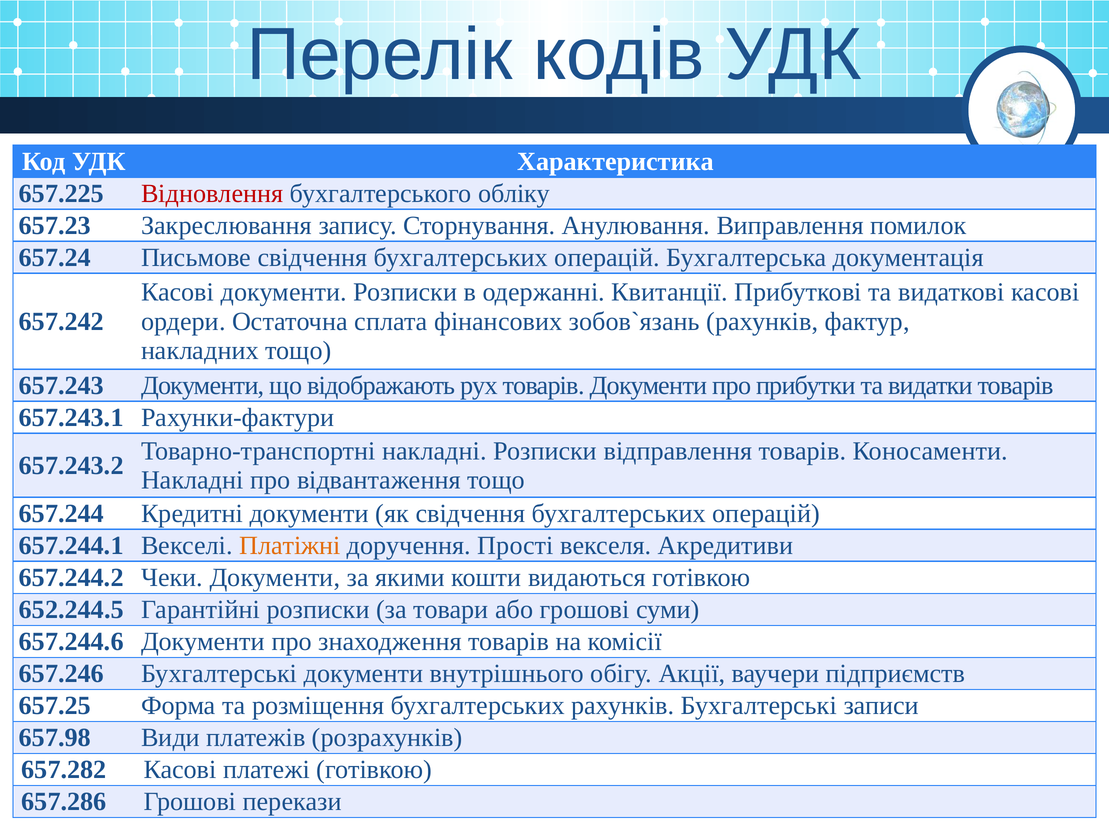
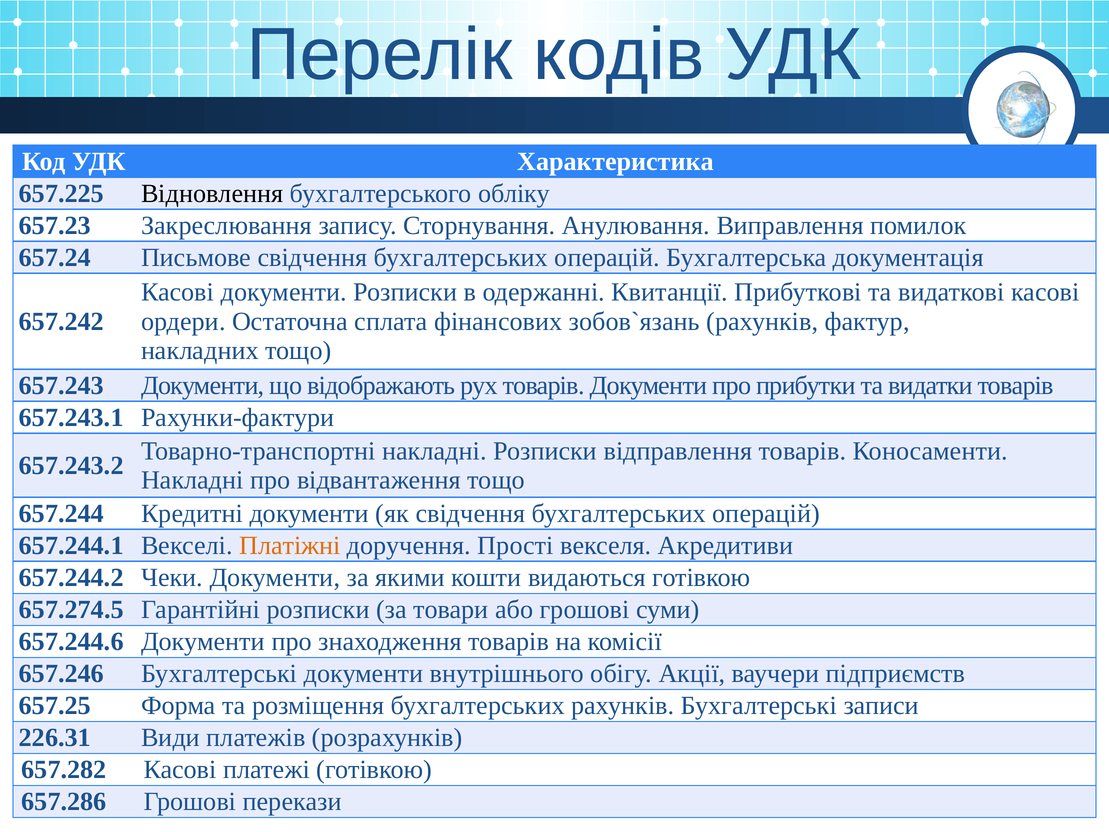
Відновлення colour: red -> black
652.244.5: 652.244.5 -> 657.274.5
657.98: 657.98 -> 226.31
